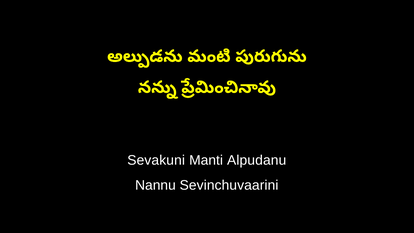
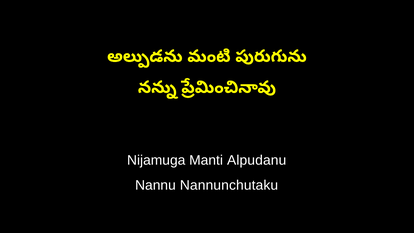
Sevakuni: Sevakuni -> Nijamuga
Sevinchuvaarini: Sevinchuvaarini -> Nannunchutaku
